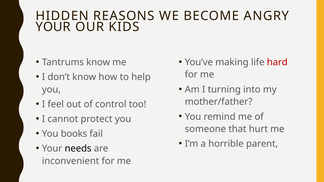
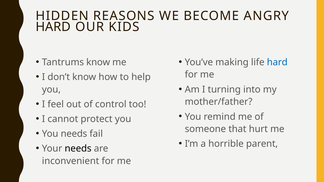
YOUR at (53, 27): YOUR -> HARD
hard at (277, 62) colour: red -> blue
You books: books -> needs
